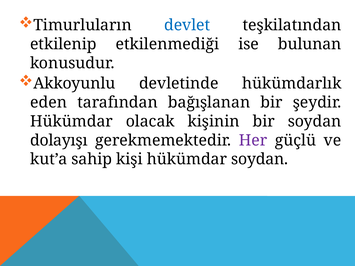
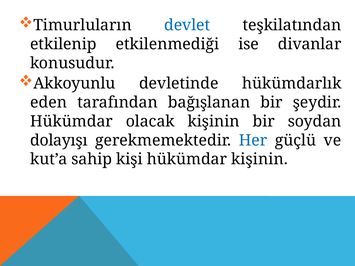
bulunan: bulunan -> divanlar
Her colour: purple -> blue
hükümdar soydan: soydan -> kişinin
